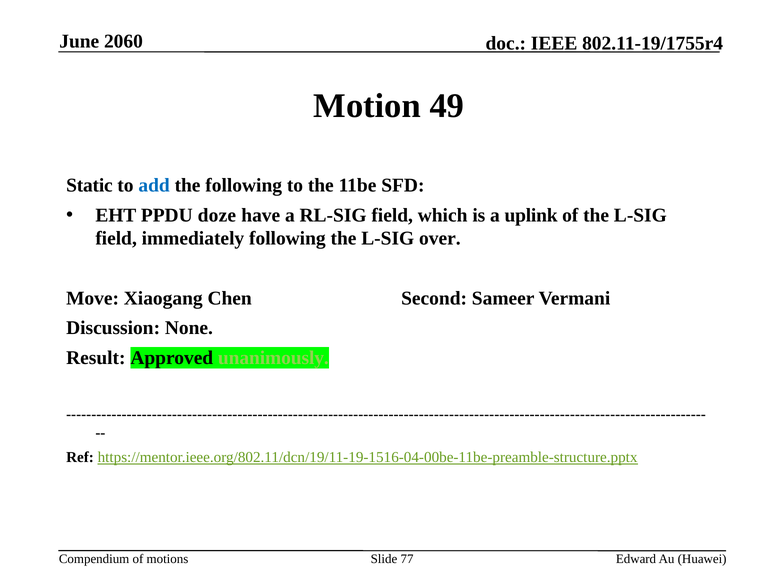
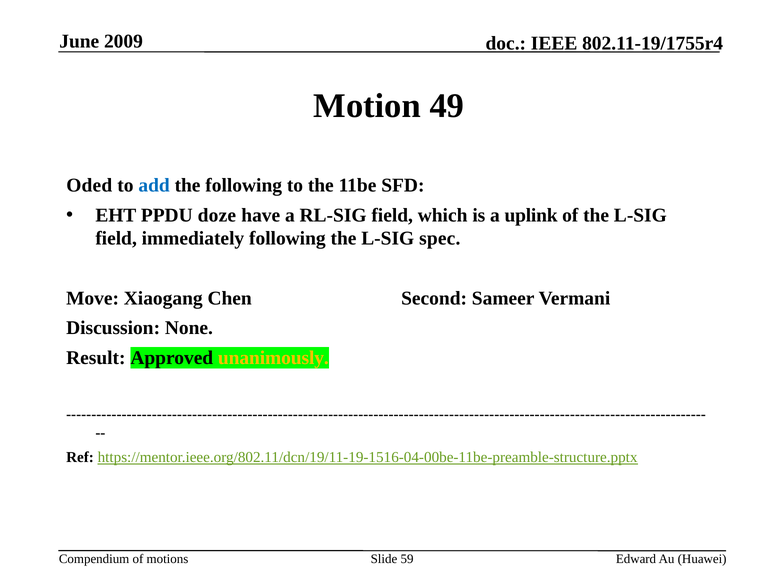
2060: 2060 -> 2009
Static: Static -> Oded
over: over -> spec
unanimously colour: light green -> yellow
77: 77 -> 59
